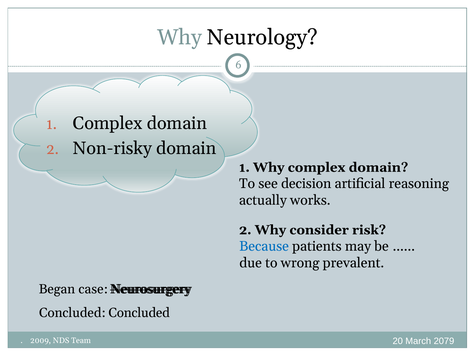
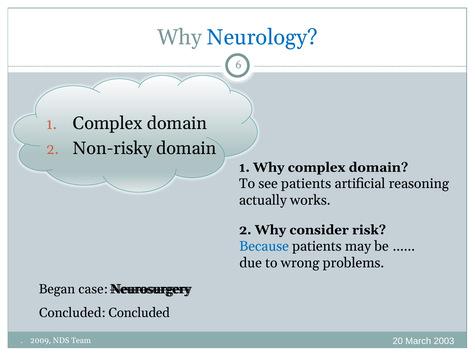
Neurology colour: black -> blue
see decision: decision -> patients
prevalent: prevalent -> problems
2079: 2079 -> 2003
